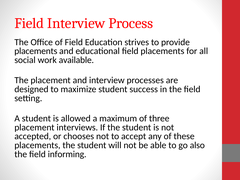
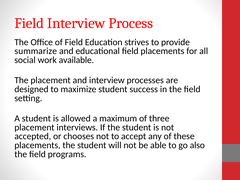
placements at (36, 51): placements -> summarize
informing: informing -> programs
